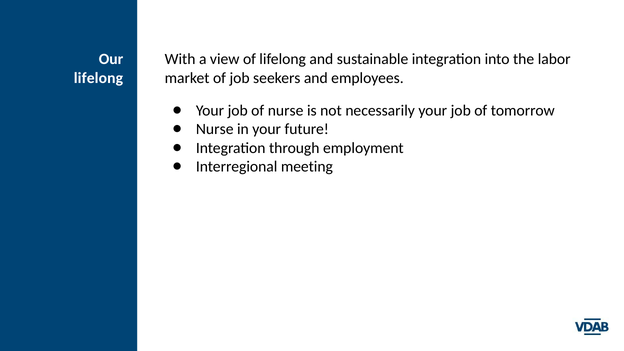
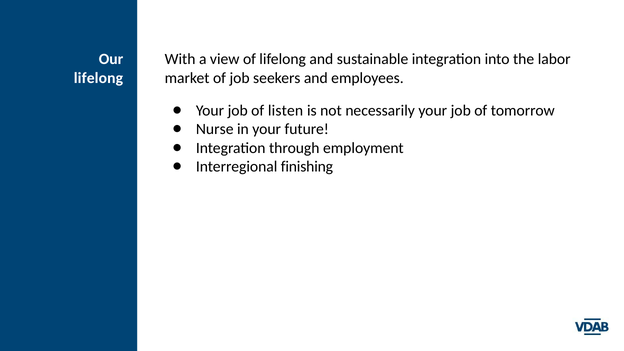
of nurse: nurse -> listen
meeting: meeting -> finishing
